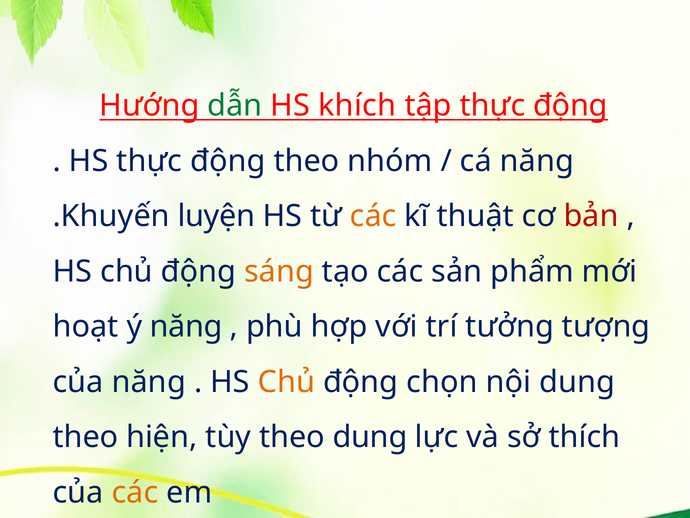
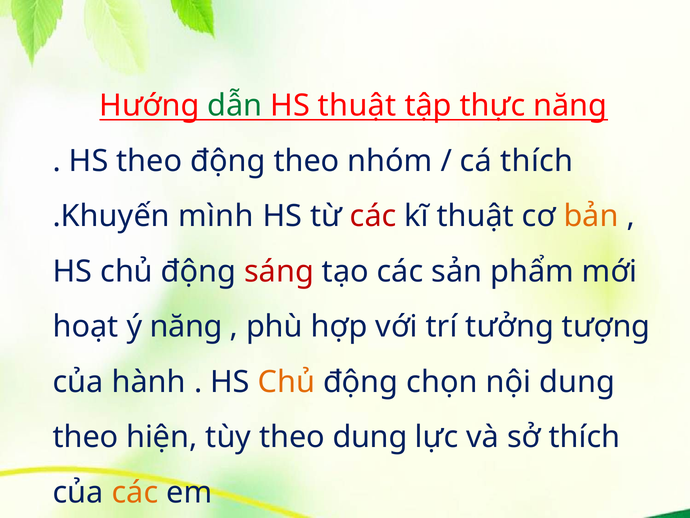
HS khích: khích -> thuật
tập thực động: động -> năng
HS thực: thực -> theo
cá năng: năng -> thích
luyện: luyện -> mình
các at (373, 216) colour: orange -> red
bản colour: red -> orange
sáng colour: orange -> red
của năng: năng -> hành
